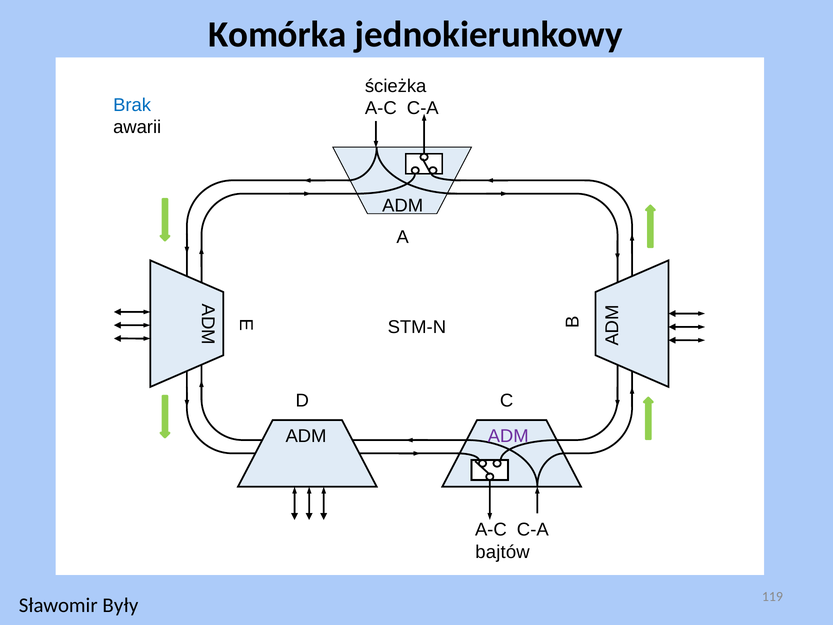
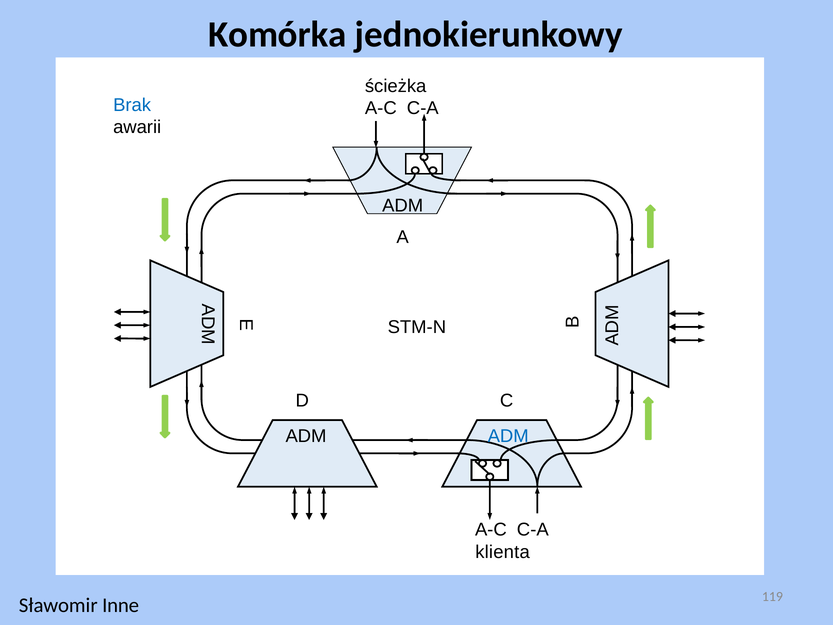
ADM at (508, 436) colour: purple -> blue
bajtów: bajtów -> klienta
Były: Były -> Inne
